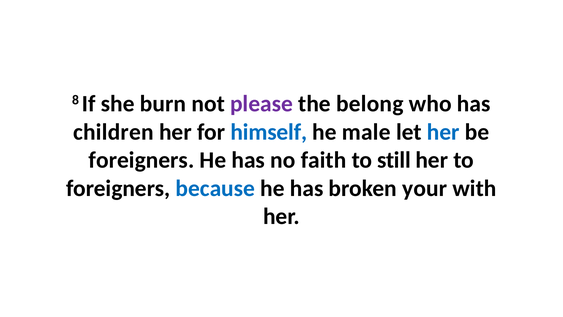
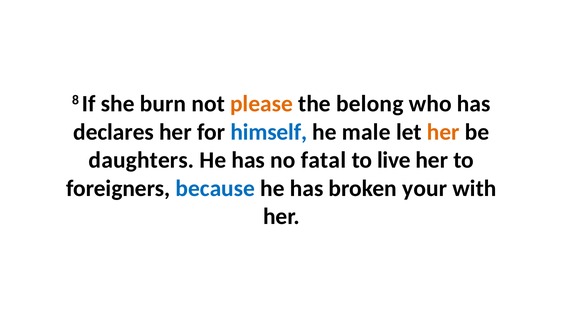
please colour: purple -> orange
children: children -> declares
her at (443, 132) colour: blue -> orange
foreigners at (141, 160): foreigners -> daughters
faith: faith -> fatal
still: still -> live
